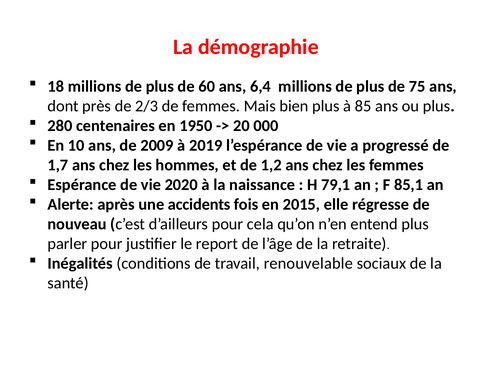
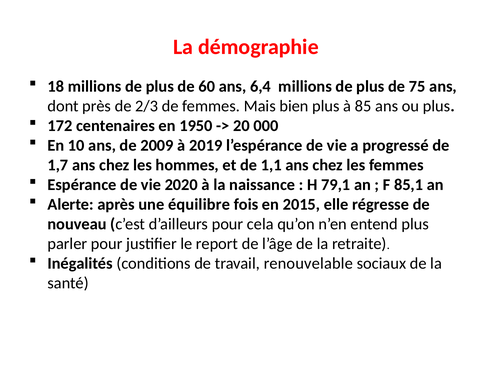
280: 280 -> 172
1,2: 1,2 -> 1,1
accidents: accidents -> équilibre
